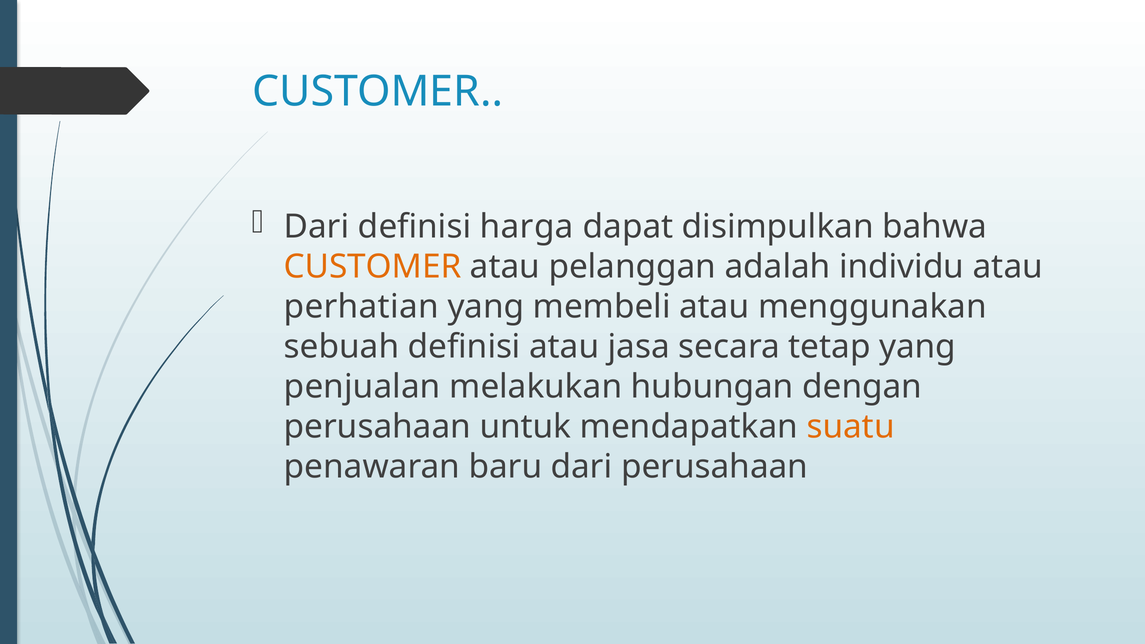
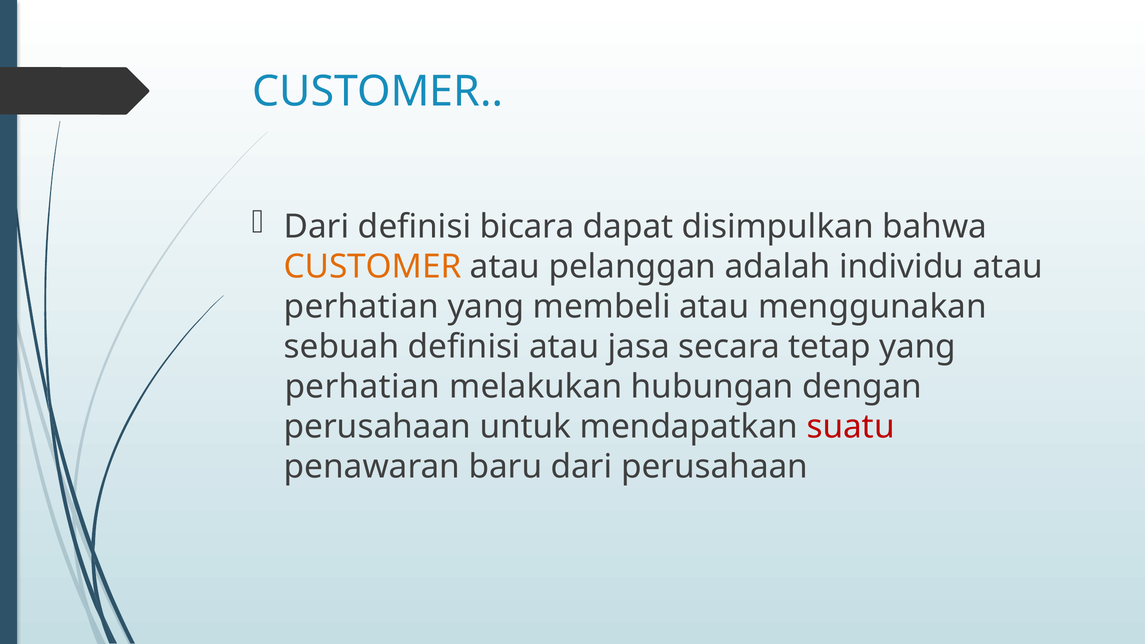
harga: harga -> bicara
penjualan at (362, 387): penjualan -> perhatian
suatu colour: orange -> red
